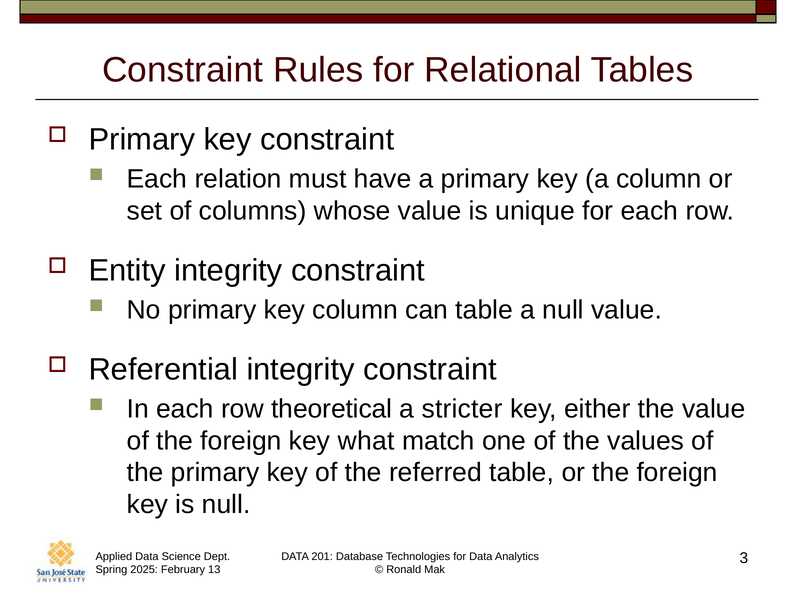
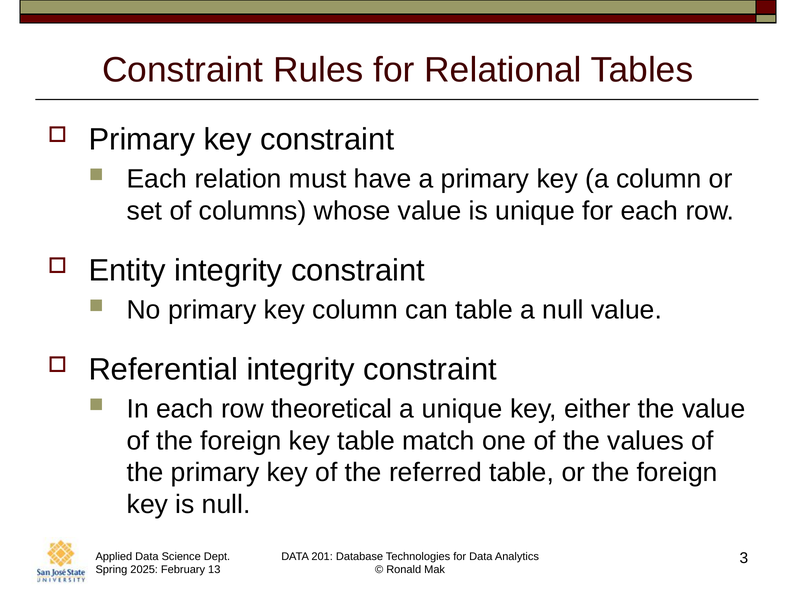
a stricter: stricter -> unique
key what: what -> table
